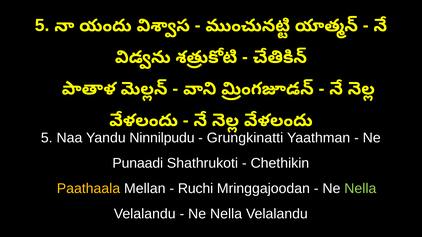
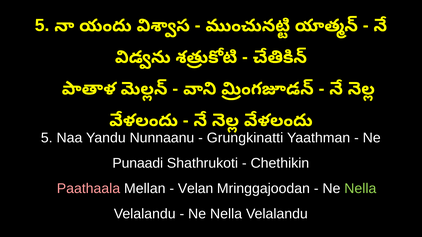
Ninnilpudu: Ninnilpudu -> Nunnaanu
Paathaala colour: yellow -> pink
Ruchi: Ruchi -> Velan
